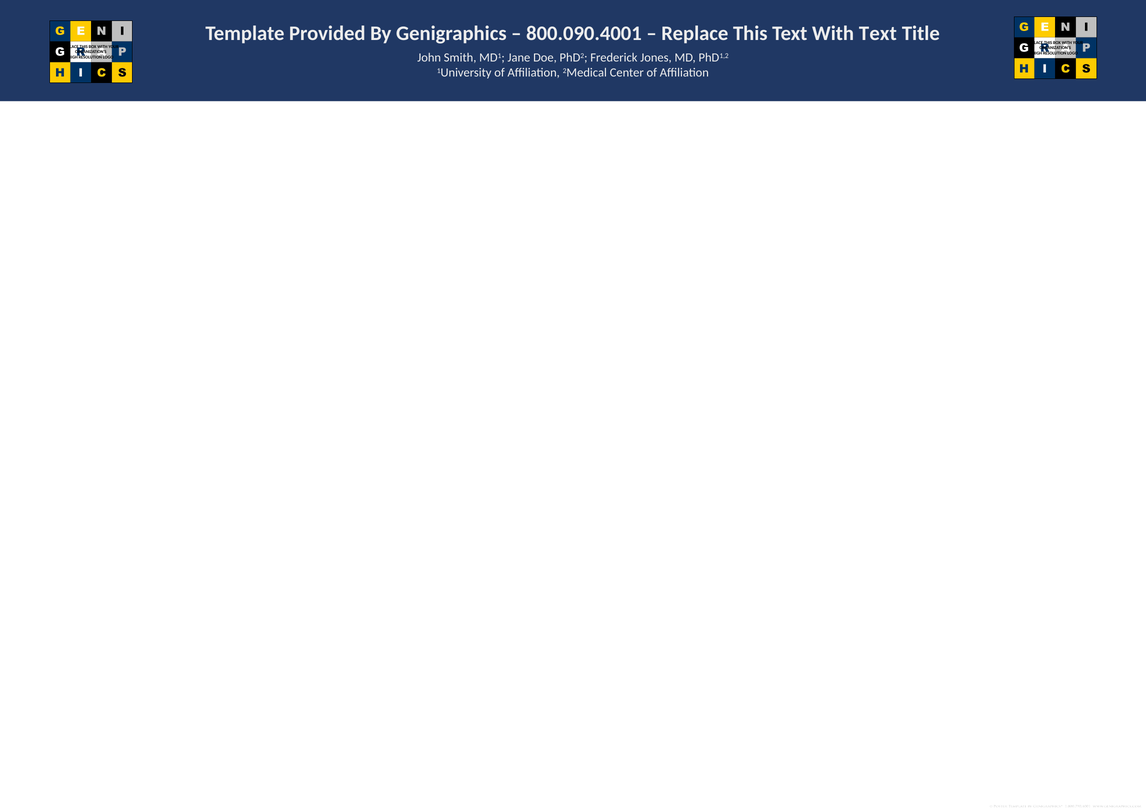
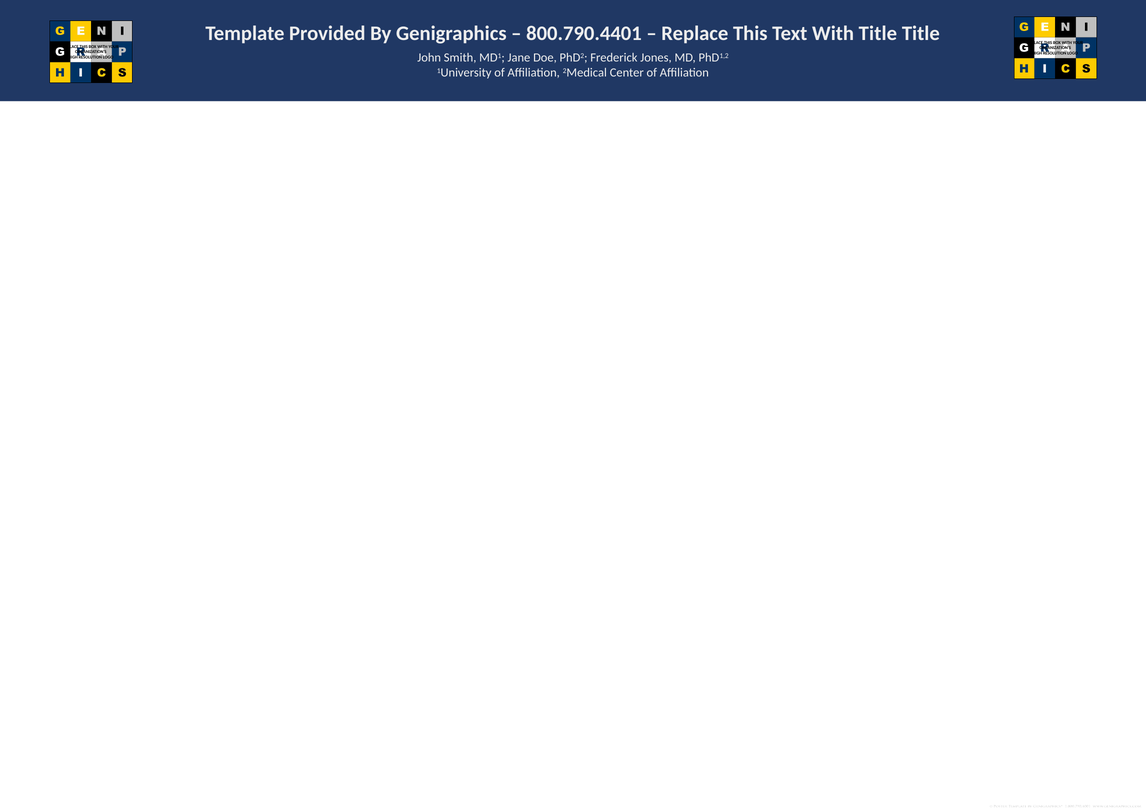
800.090.4001: 800.090.4001 -> 800.790.4401
With Text: Text -> Title
